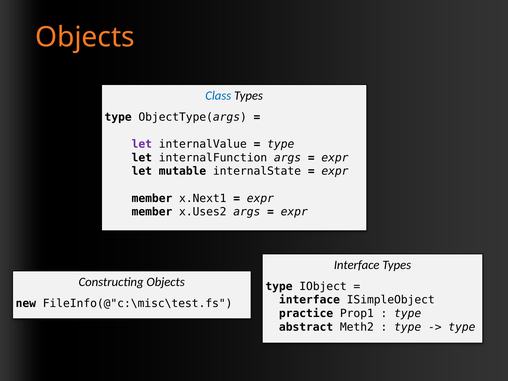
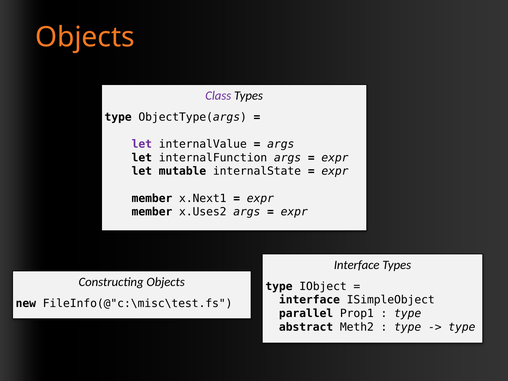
Class colour: blue -> purple
type at (281, 144): type -> args
practice: practice -> parallel
